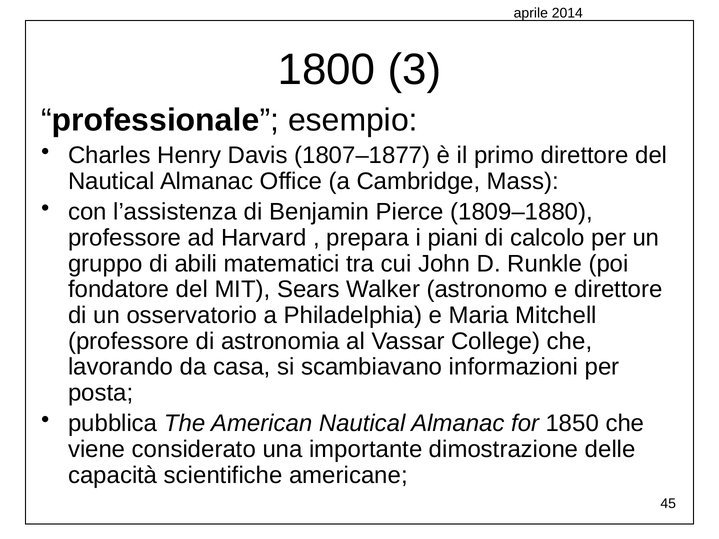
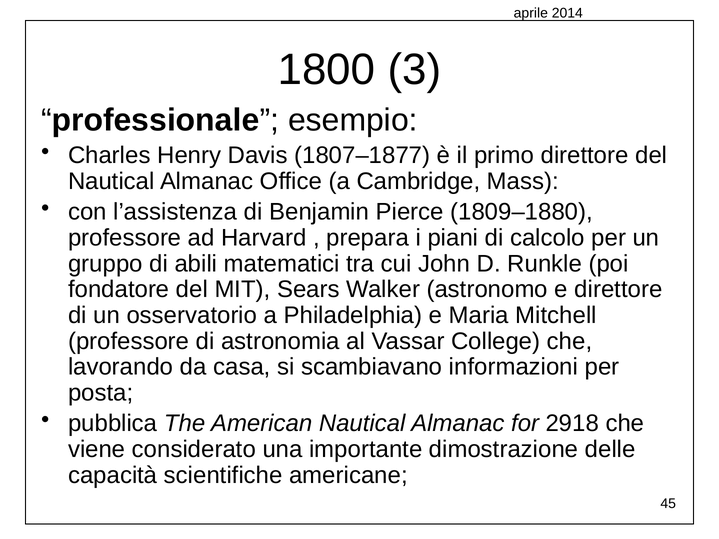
1850: 1850 -> 2918
